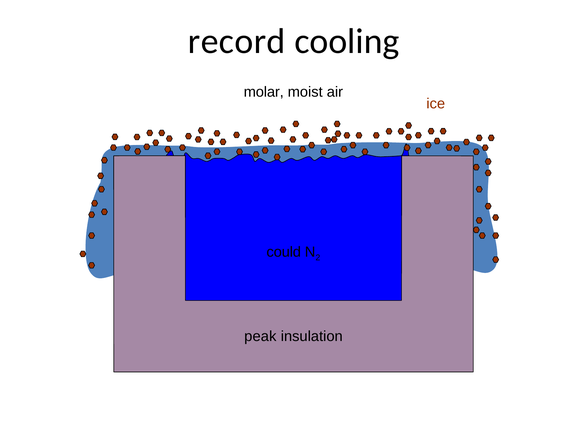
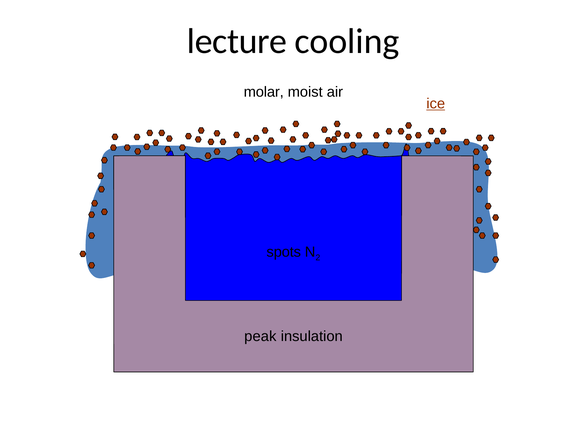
record: record -> lecture
ice underline: none -> present
could: could -> spots
